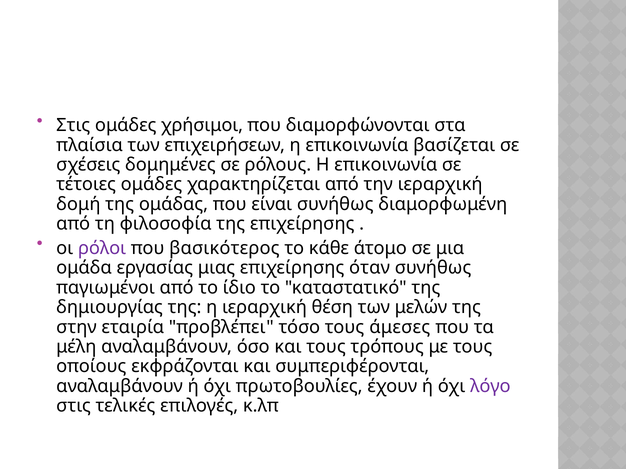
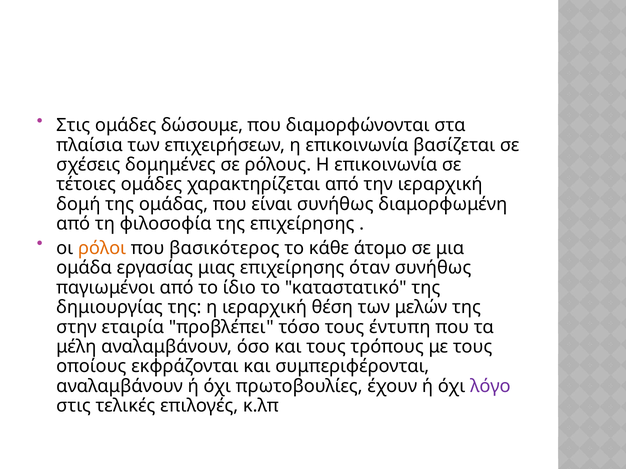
χρήσιμοι: χρήσιμοι -> δώσουμε
ρόλοι colour: purple -> orange
άμεσες: άμεσες -> έντυπη
